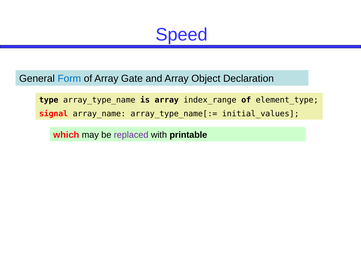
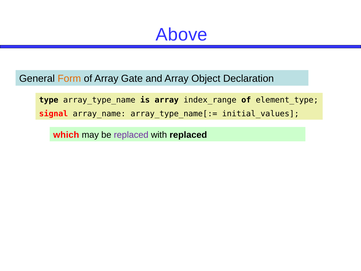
Speed: Speed -> Above
Form colour: blue -> orange
with printable: printable -> replaced
